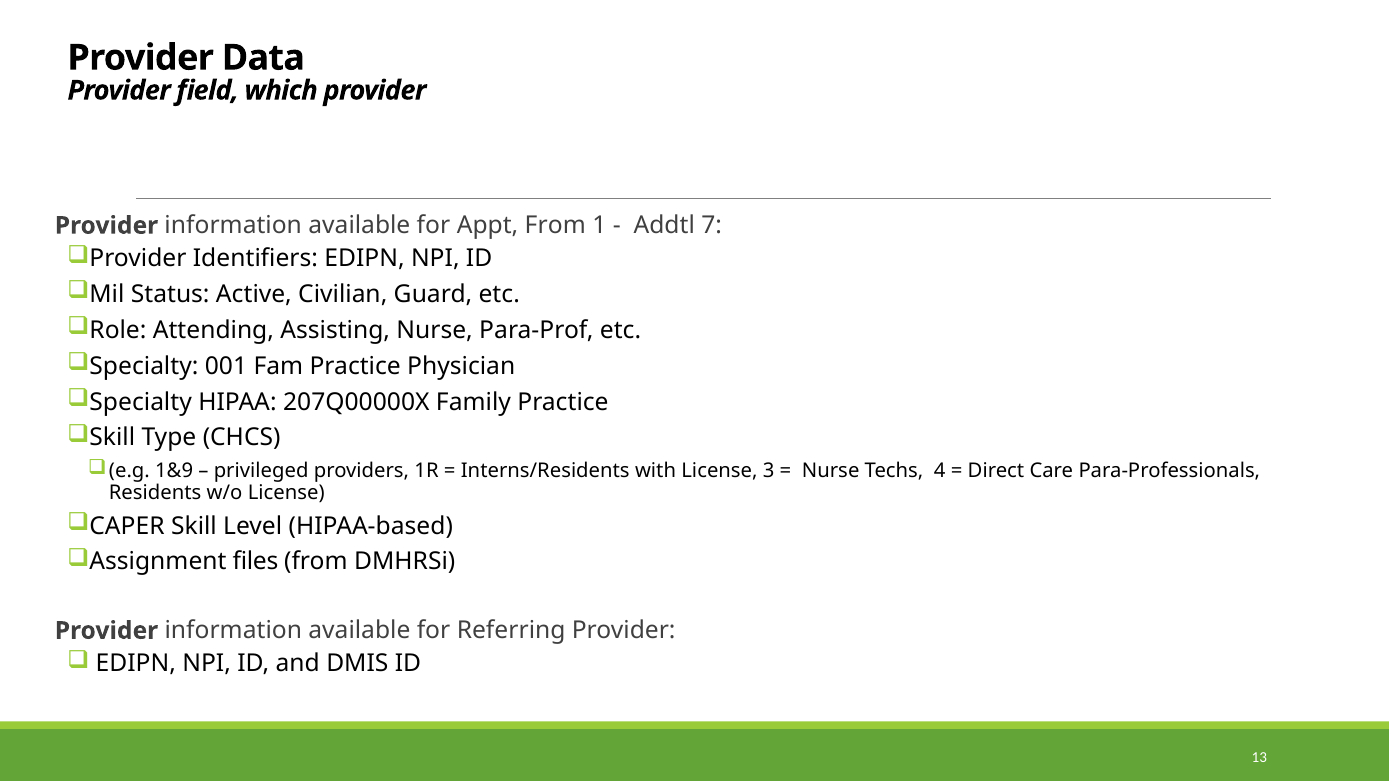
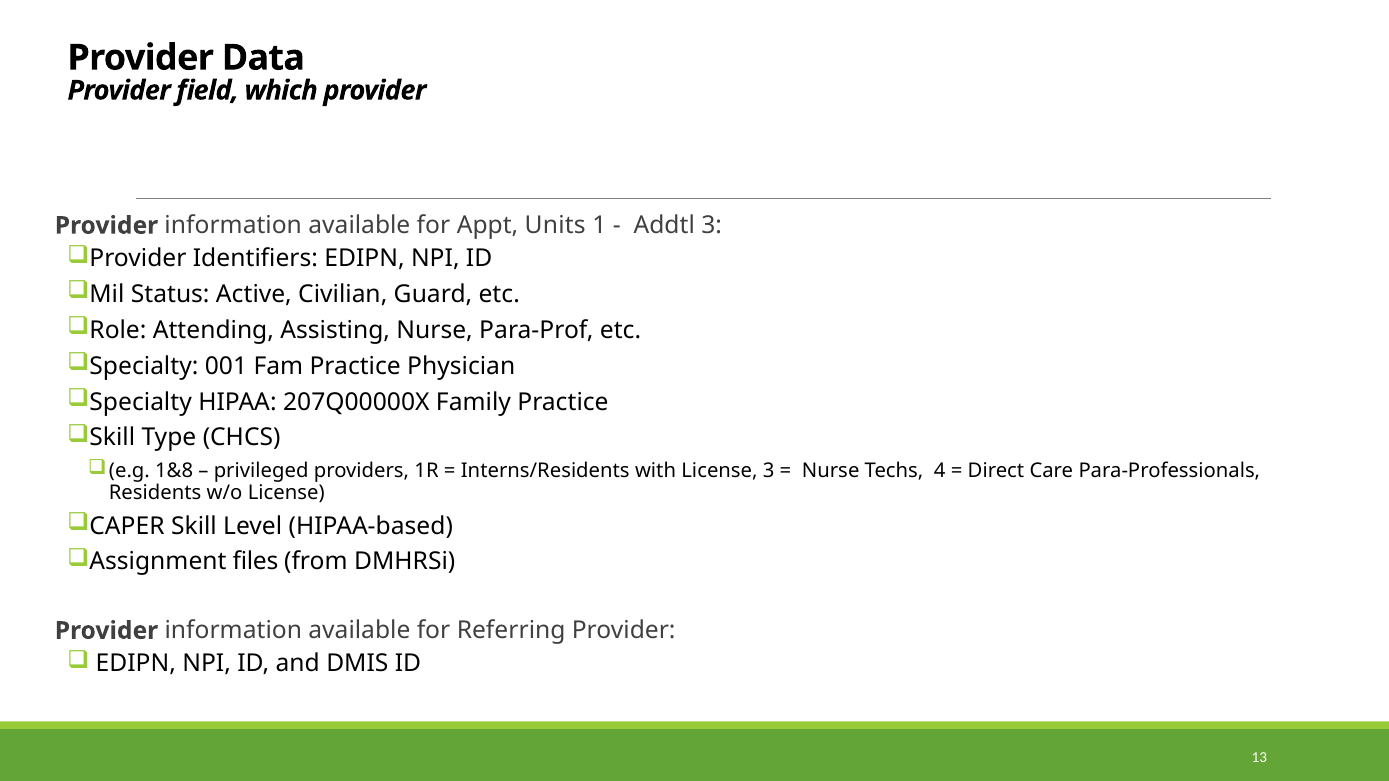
Appt From: From -> Units
Addtl 7: 7 -> 3
1&9: 1&9 -> 1&8
